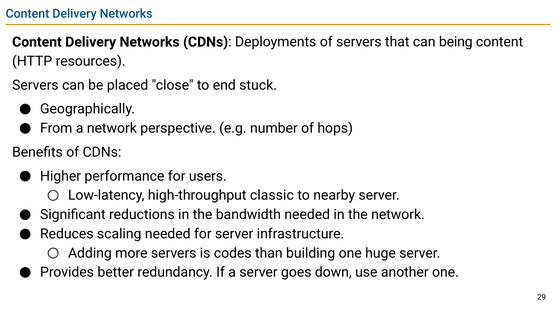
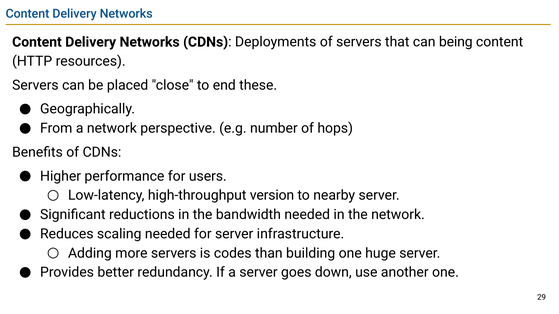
stuck: stuck -> these
classic: classic -> version
